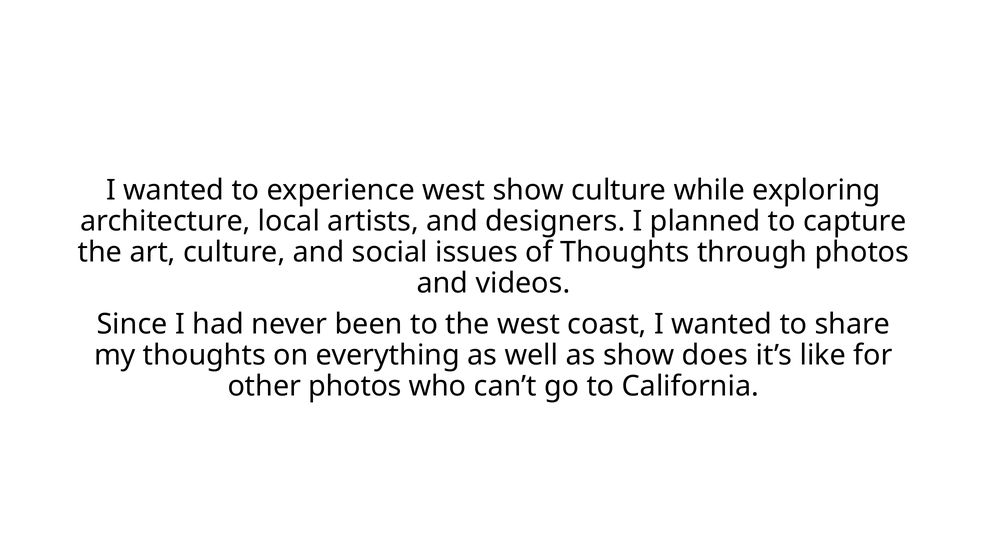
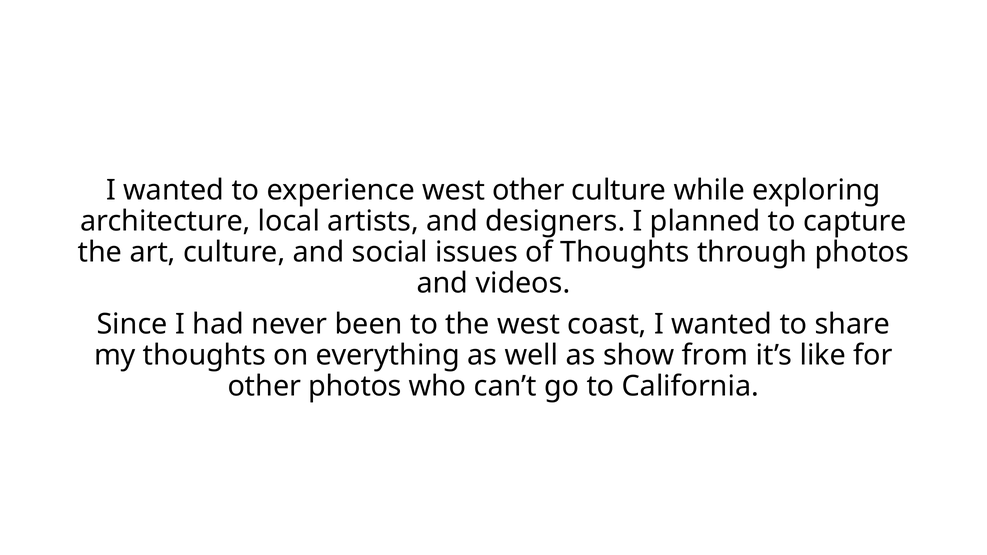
west show: show -> other
does: does -> from
